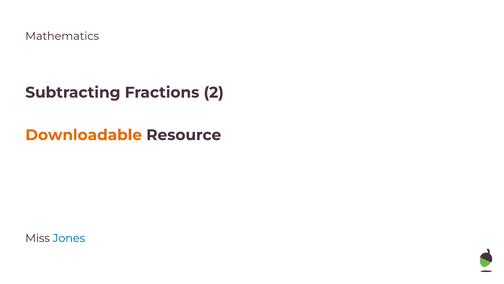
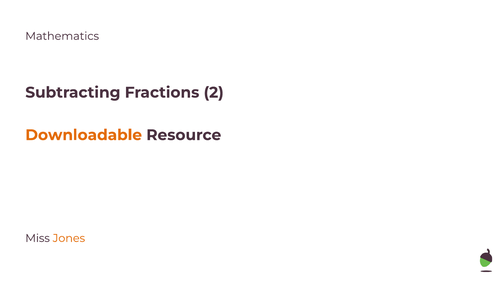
Jones colour: blue -> orange
